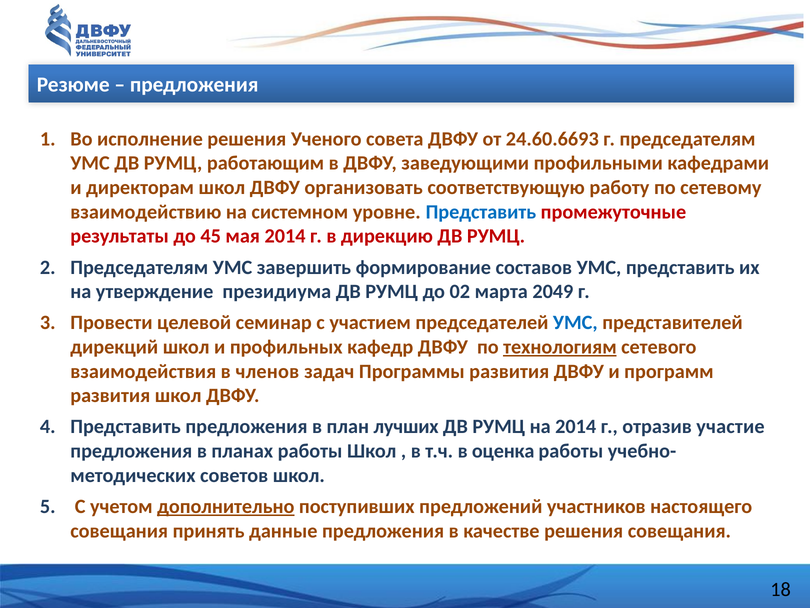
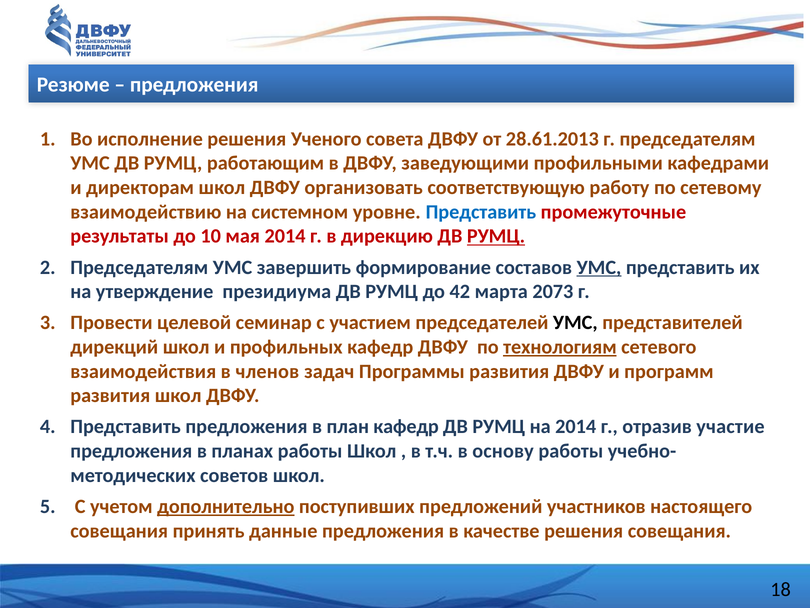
24.60.6693: 24.60.6693 -> 28.61.2013
45: 45 -> 10
РУМЦ at (496, 236) underline: none -> present
УМС at (599, 267) underline: none -> present
02: 02 -> 42
2049: 2049 -> 2073
УМС at (575, 322) colour: blue -> black
план лучших: лучших -> кафедр
оценка: оценка -> основу
